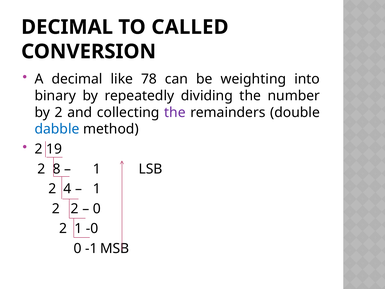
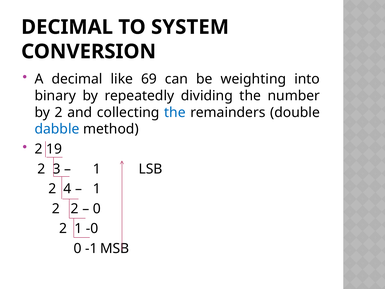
CALLED: CALLED -> SYSTEM
78: 78 -> 69
the at (175, 112) colour: purple -> blue
8: 8 -> 3
